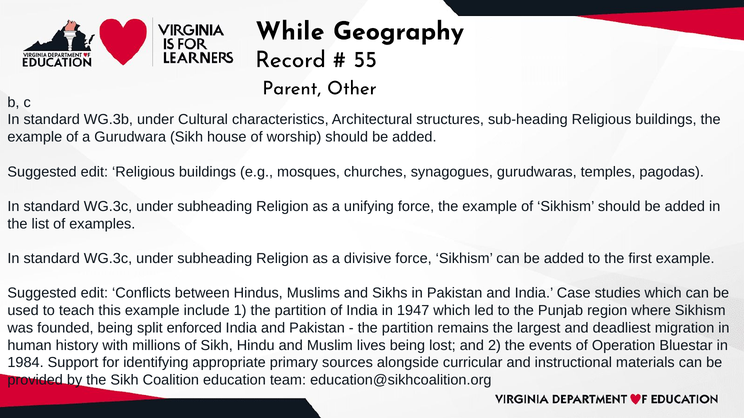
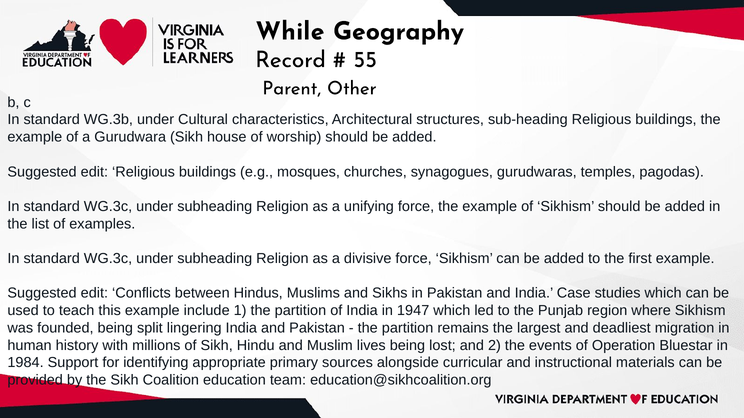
enforced: enforced -> lingering
